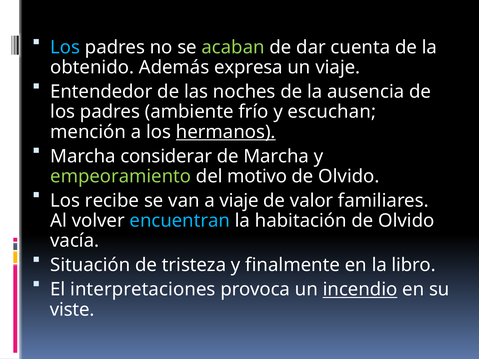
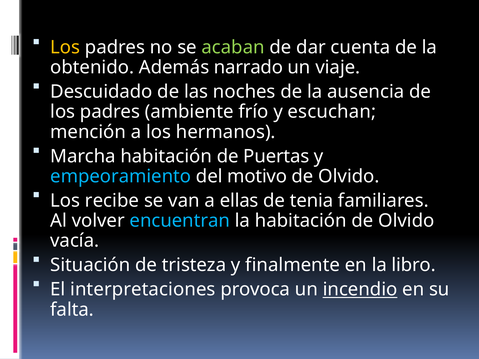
Los at (65, 47) colour: light blue -> yellow
expresa: expresa -> narrado
Entendedor: Entendedor -> Descuidado
hermanos underline: present -> none
Marcha considerar: considerar -> habitación
de Marcha: Marcha -> Puertas
empeoramiento colour: light green -> light blue
a viaje: viaje -> ellas
valor: valor -> tenia
viste: viste -> falta
